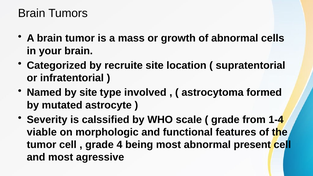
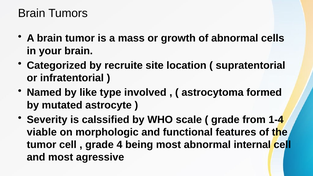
by site: site -> like
present: present -> internal
